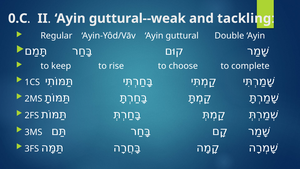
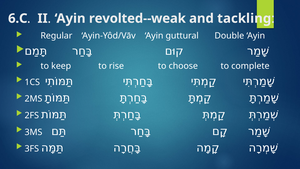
0.C: 0.C -> 6.C
guttural--weak: guttural--weak -> revolted--weak
